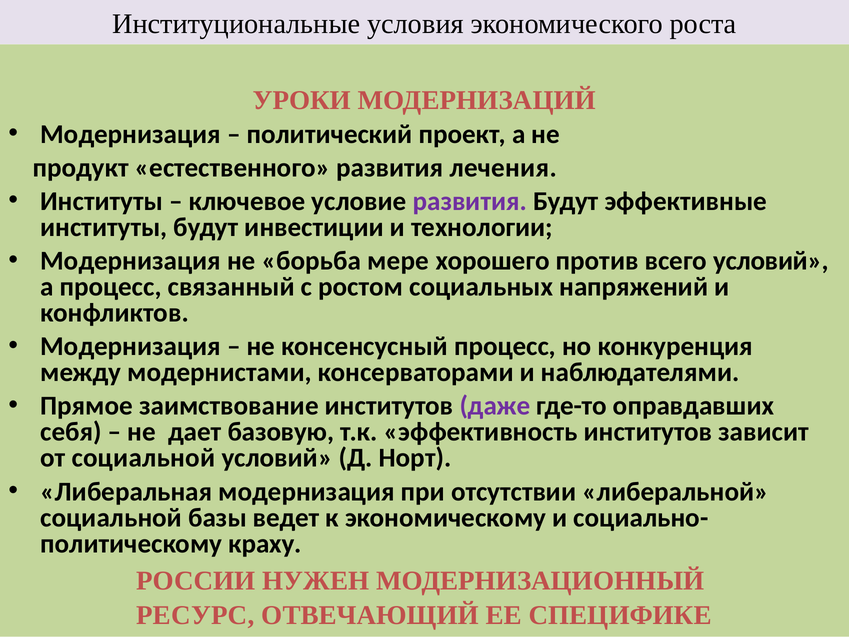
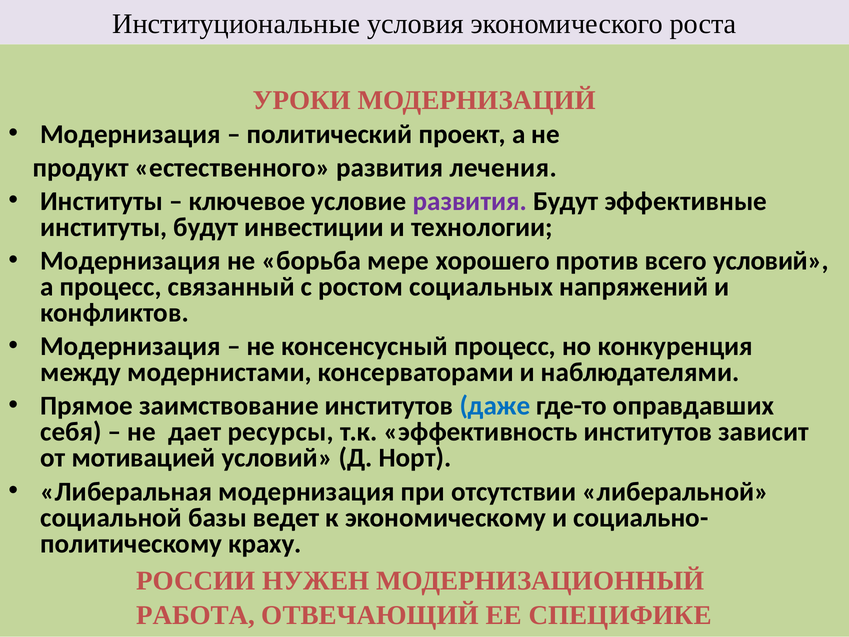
даже colour: purple -> blue
базовую: базовую -> ресурсы
от социальной: социальной -> мотивацией
РЕСУРС: РЕСУРС -> РАБОТА
